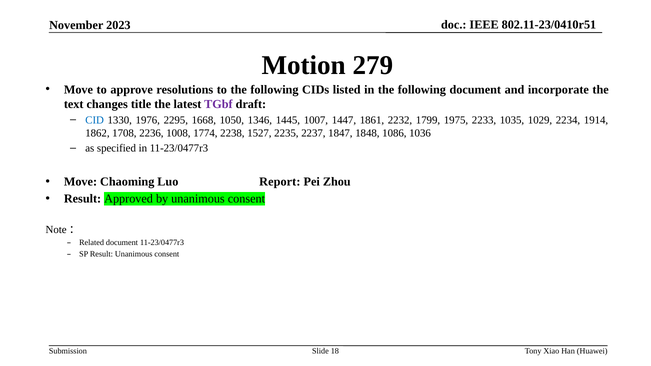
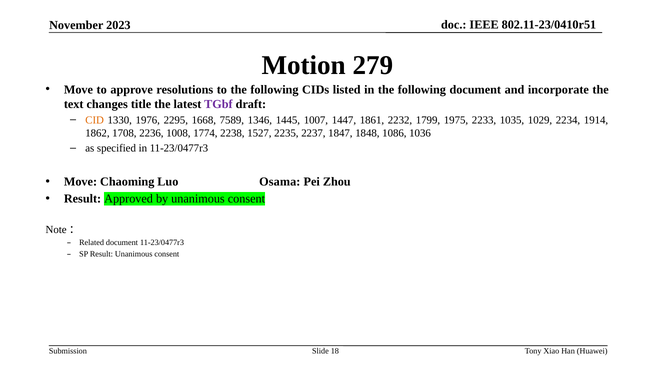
CID colour: blue -> orange
1050: 1050 -> 7589
Report: Report -> Osama
